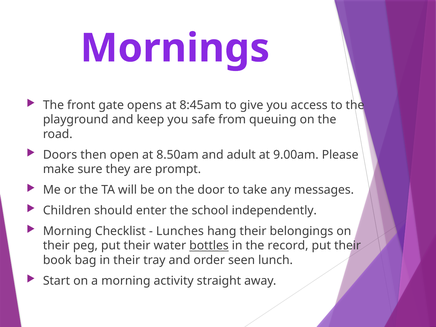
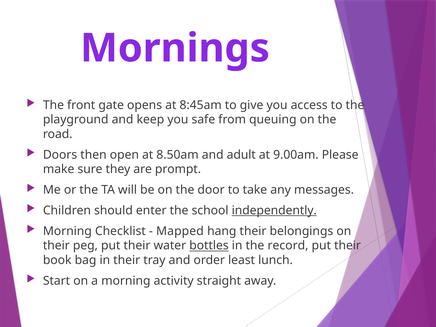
independently underline: none -> present
Lunches: Lunches -> Mapped
seen: seen -> least
